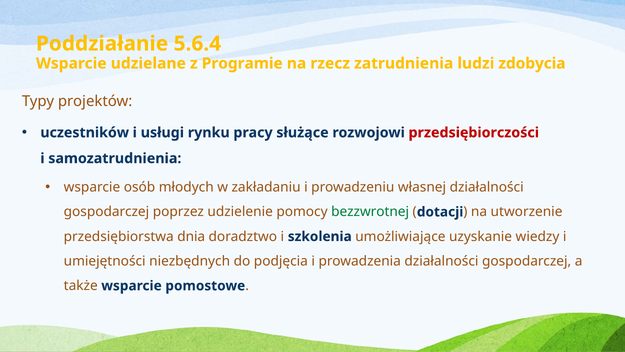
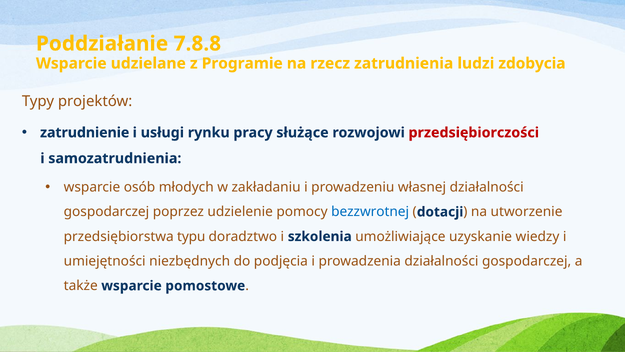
5.6.4: 5.6.4 -> 7.8.8
uczestników: uczestników -> zatrudnienie
bezzwrotnej colour: green -> blue
dnia: dnia -> typu
